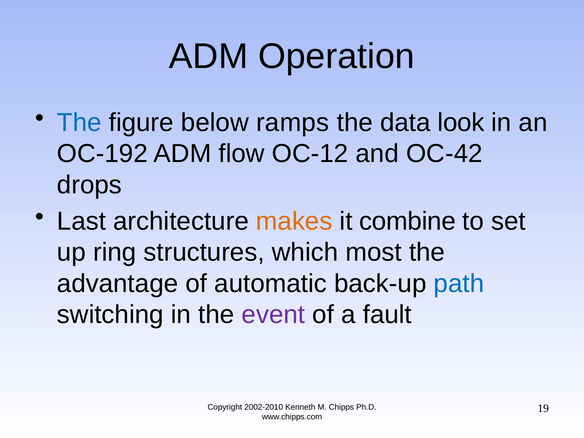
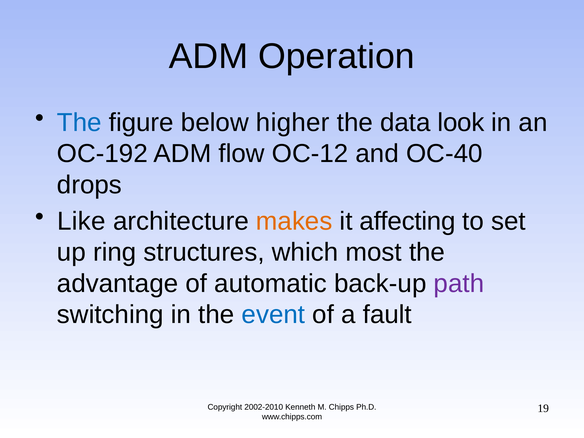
ramps: ramps -> higher
OC-42: OC-42 -> OC-40
Last: Last -> Like
combine: combine -> affecting
path colour: blue -> purple
event colour: purple -> blue
